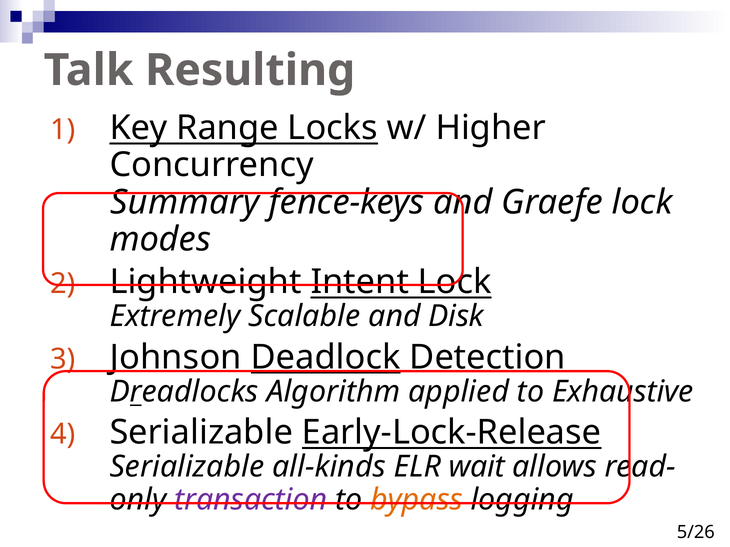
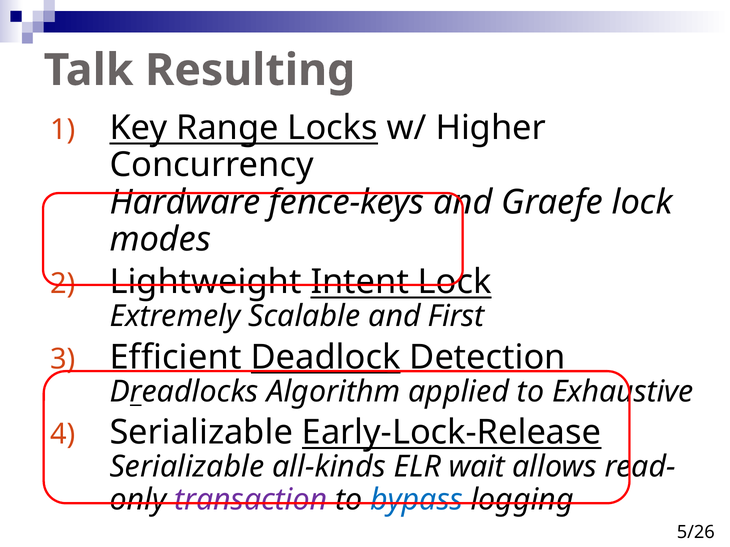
Summary: Summary -> Hardware
Disk: Disk -> First
Johnson: Johnson -> Efficient
bypass colour: orange -> blue
